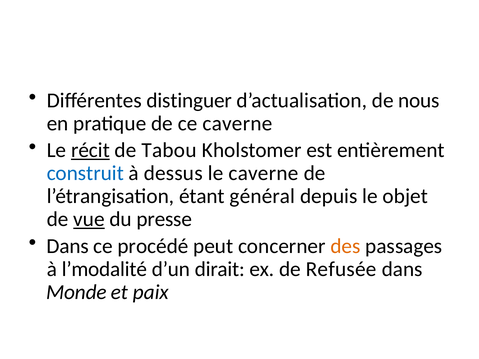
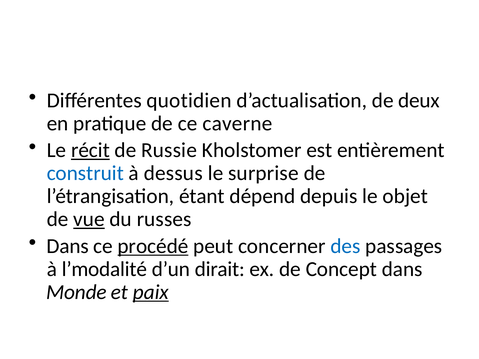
distinguer: distinguer -> quotidien
nous: nous -> deux
Tabou: Tabou -> Russie
le caverne: caverne -> surprise
général: général -> dépend
presse: presse -> russes
procédé underline: none -> present
des colour: orange -> blue
Refusée: Refusée -> Concept
paix underline: none -> present
